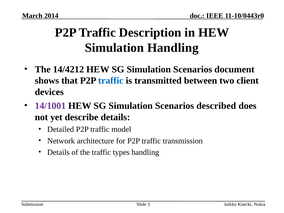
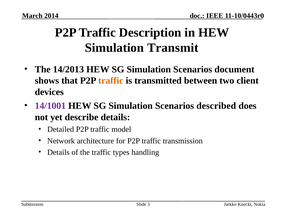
Simulation Handling: Handling -> Transmit
14/4212: 14/4212 -> 14/2013
traffic at (111, 81) colour: blue -> orange
